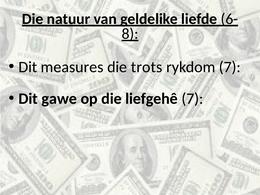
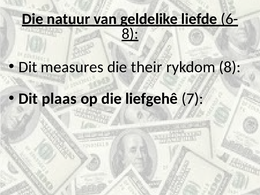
trots: trots -> their
rykdom 7: 7 -> 8
gawe: gawe -> plaas
